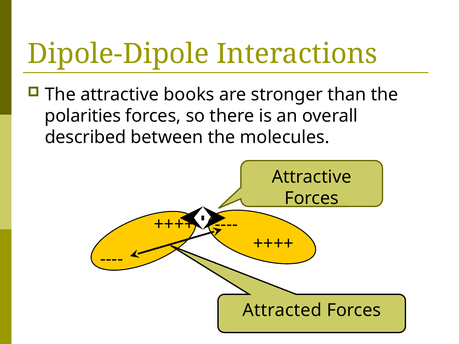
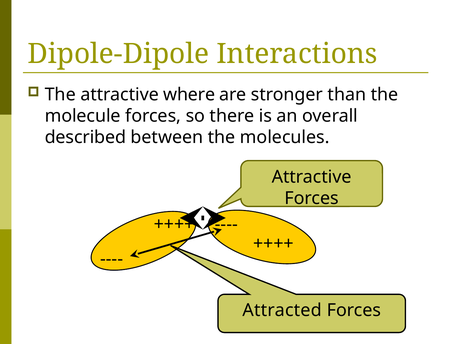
books: books -> where
polarities: polarities -> molecule
